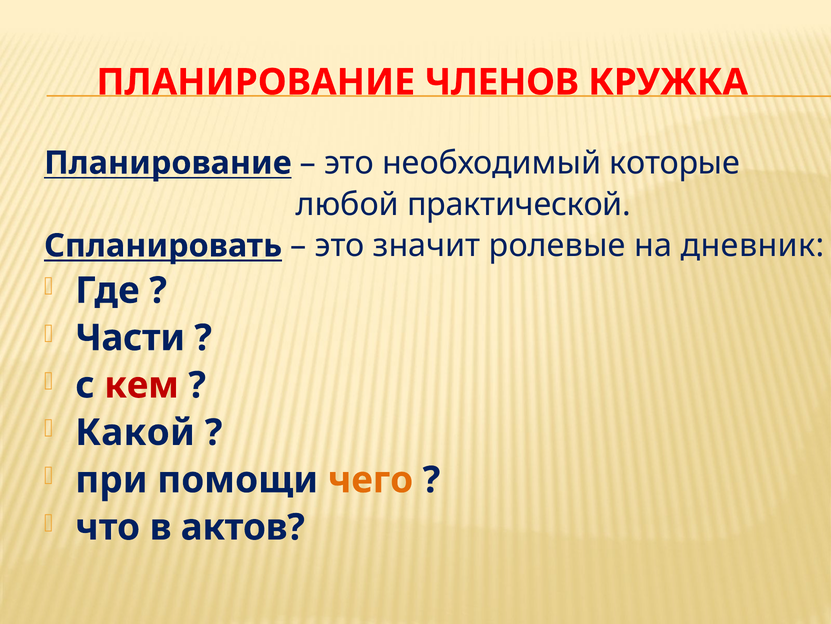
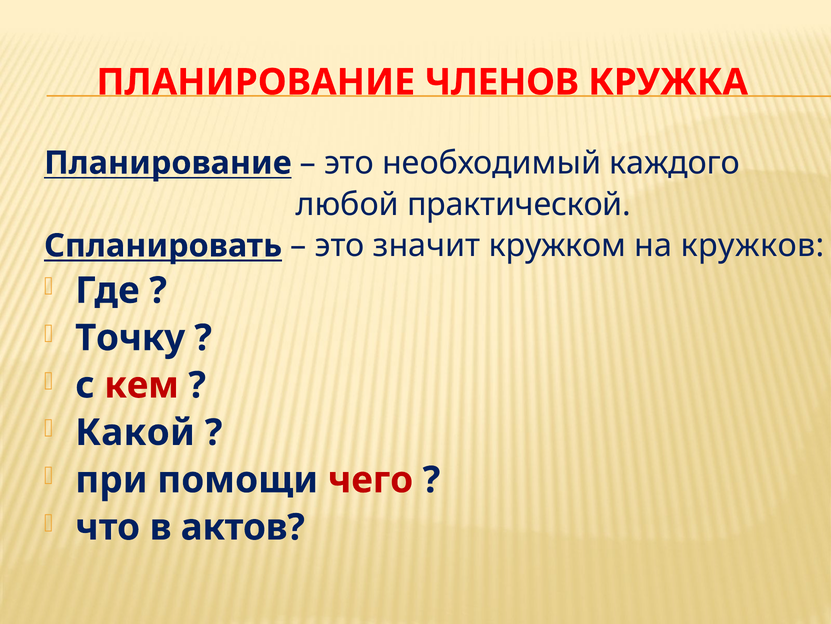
которые: которые -> каждого
ролевые: ролевые -> кружком
дневник: дневник -> кружков
Части: Части -> Точку
чего colour: orange -> red
